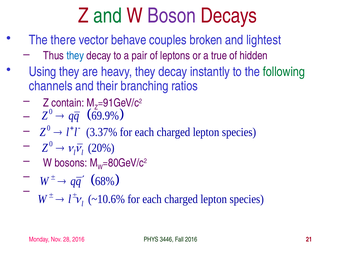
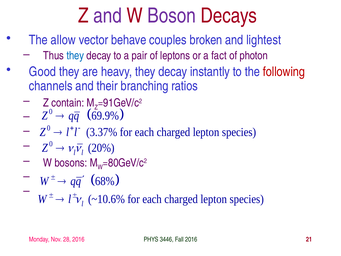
and at (108, 16) colour: green -> purple
there: there -> allow
true: true -> fact
hidden: hidden -> photon
Using: Using -> Good
following colour: green -> red
